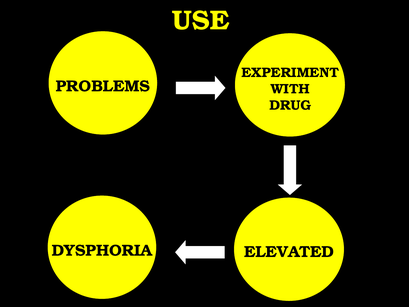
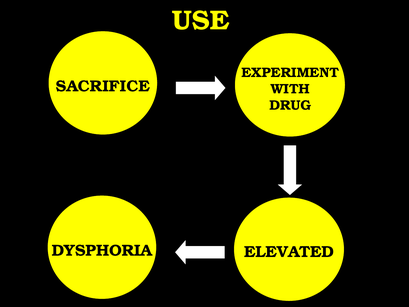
PROBLEMS: PROBLEMS -> SACRIFICE
